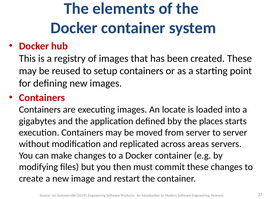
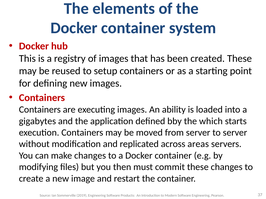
locate: locate -> ability
places: places -> which
